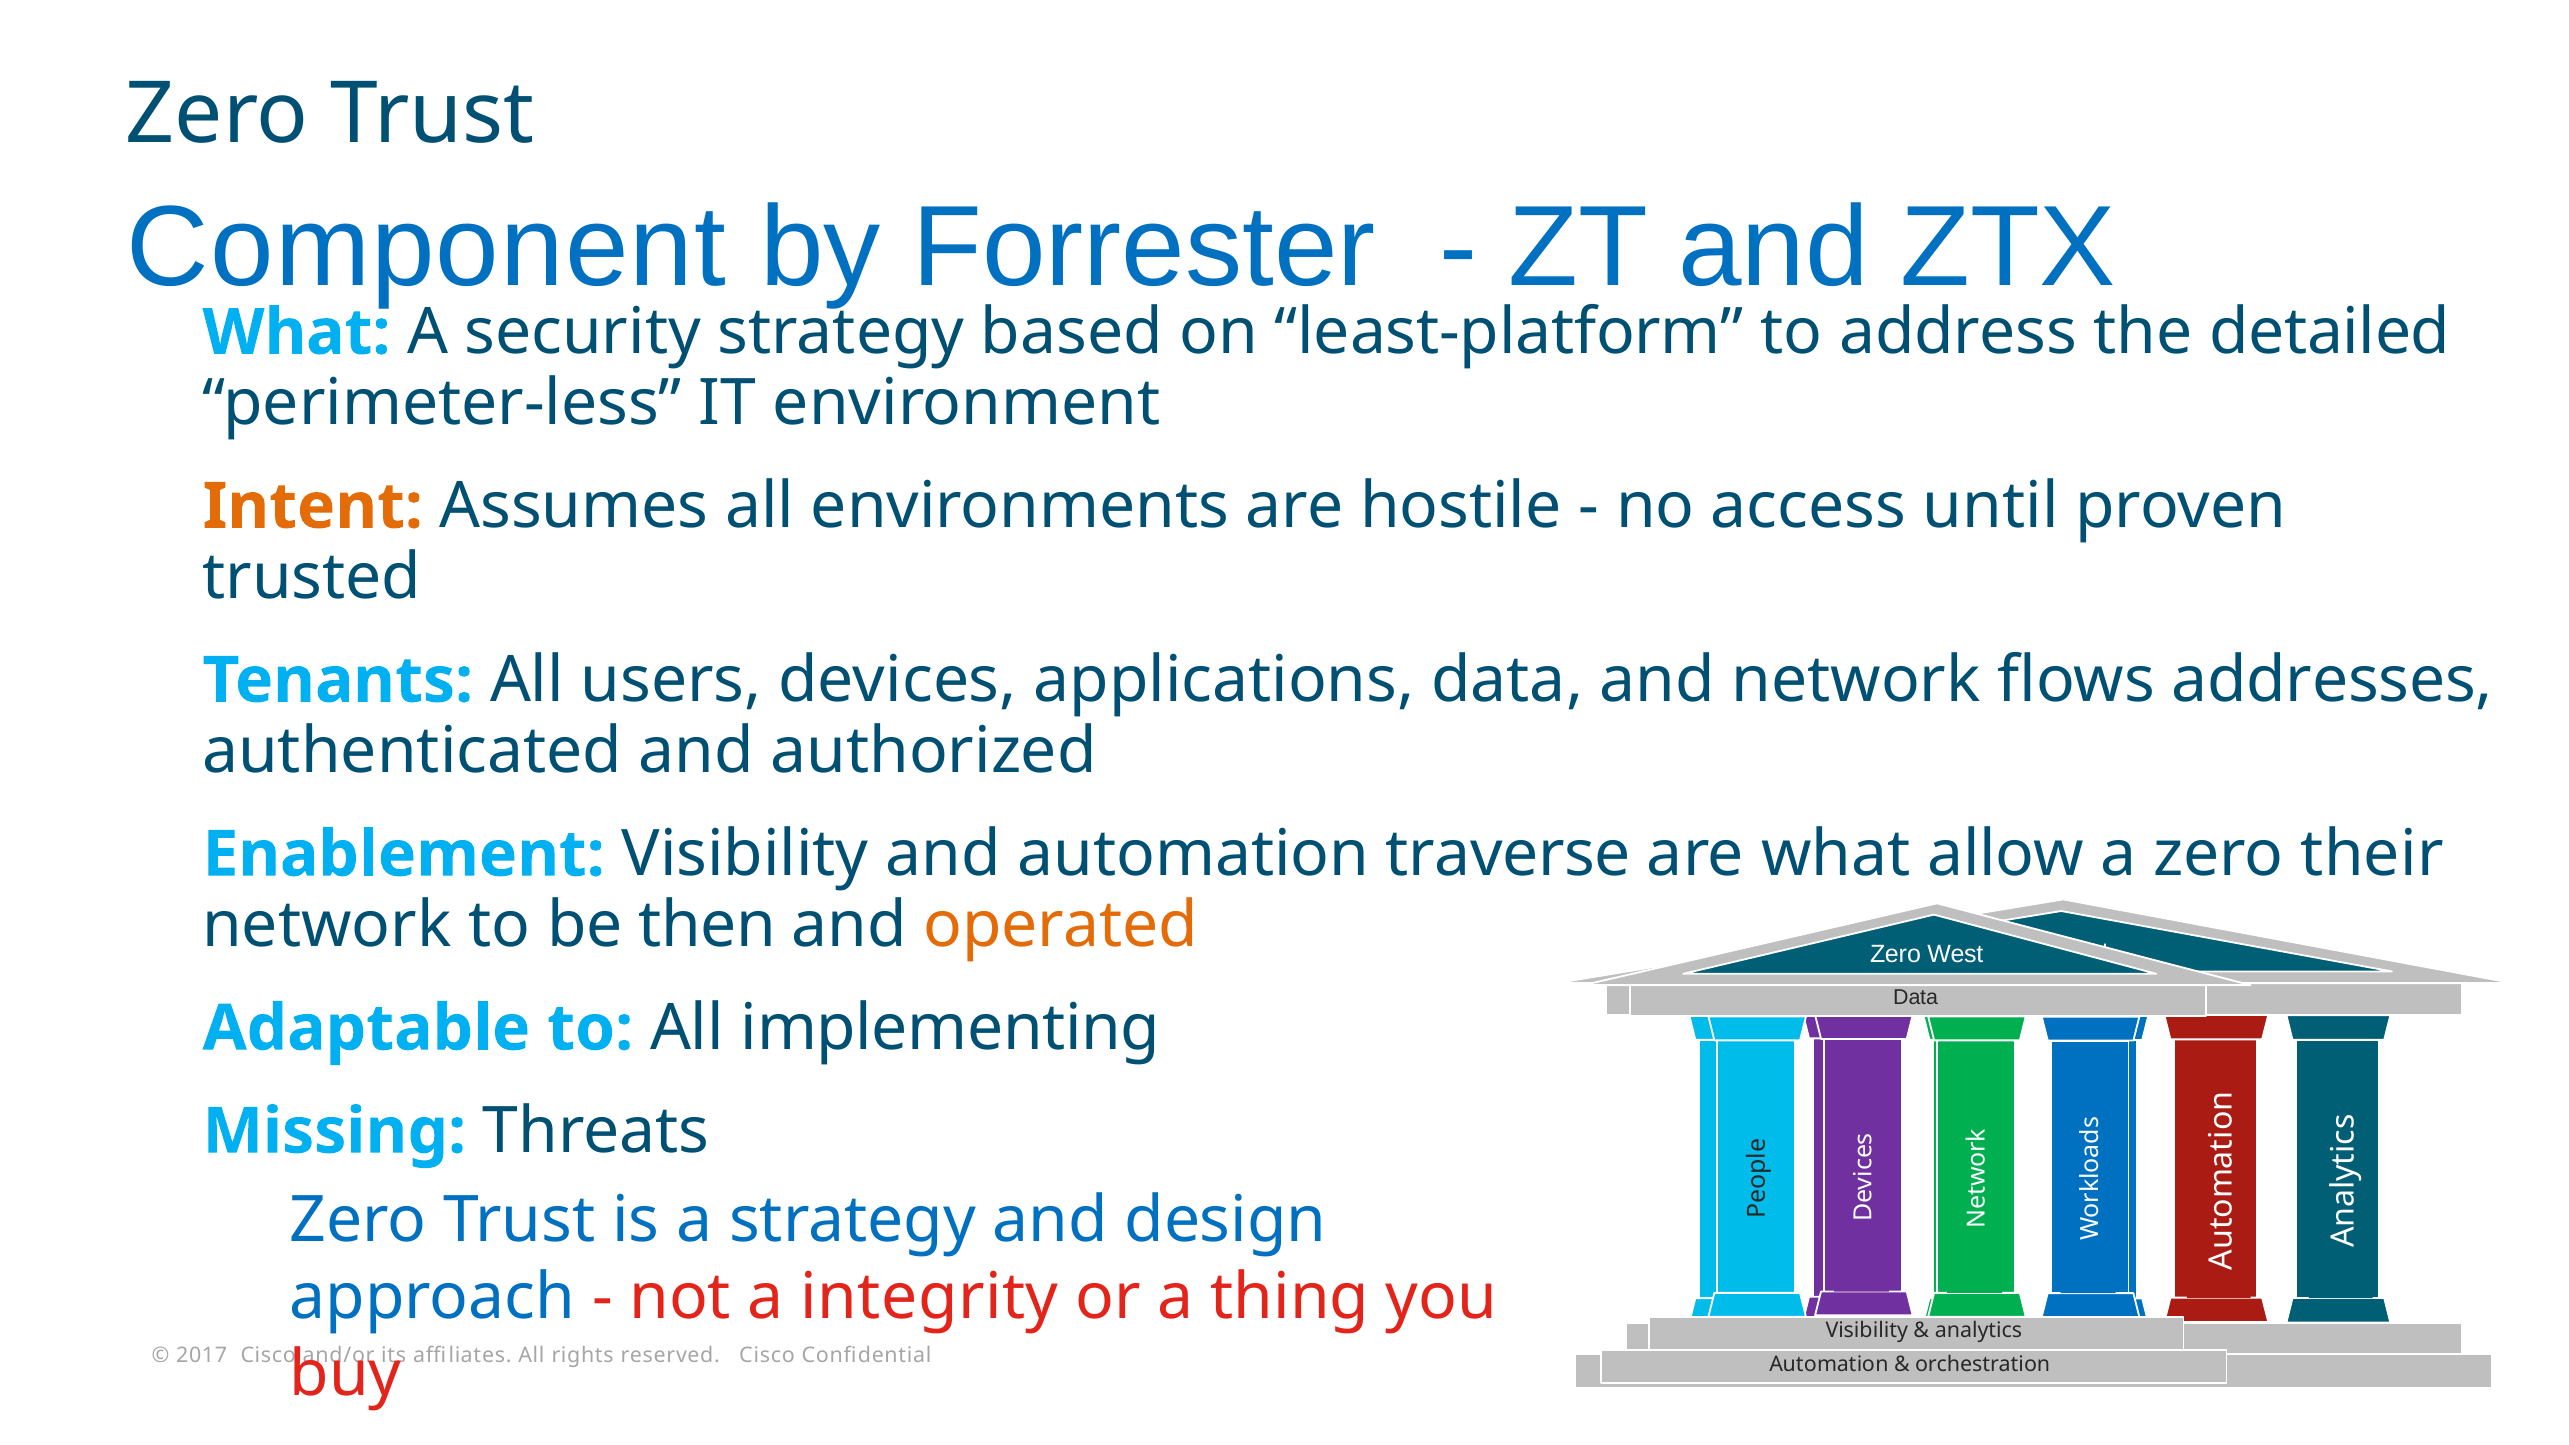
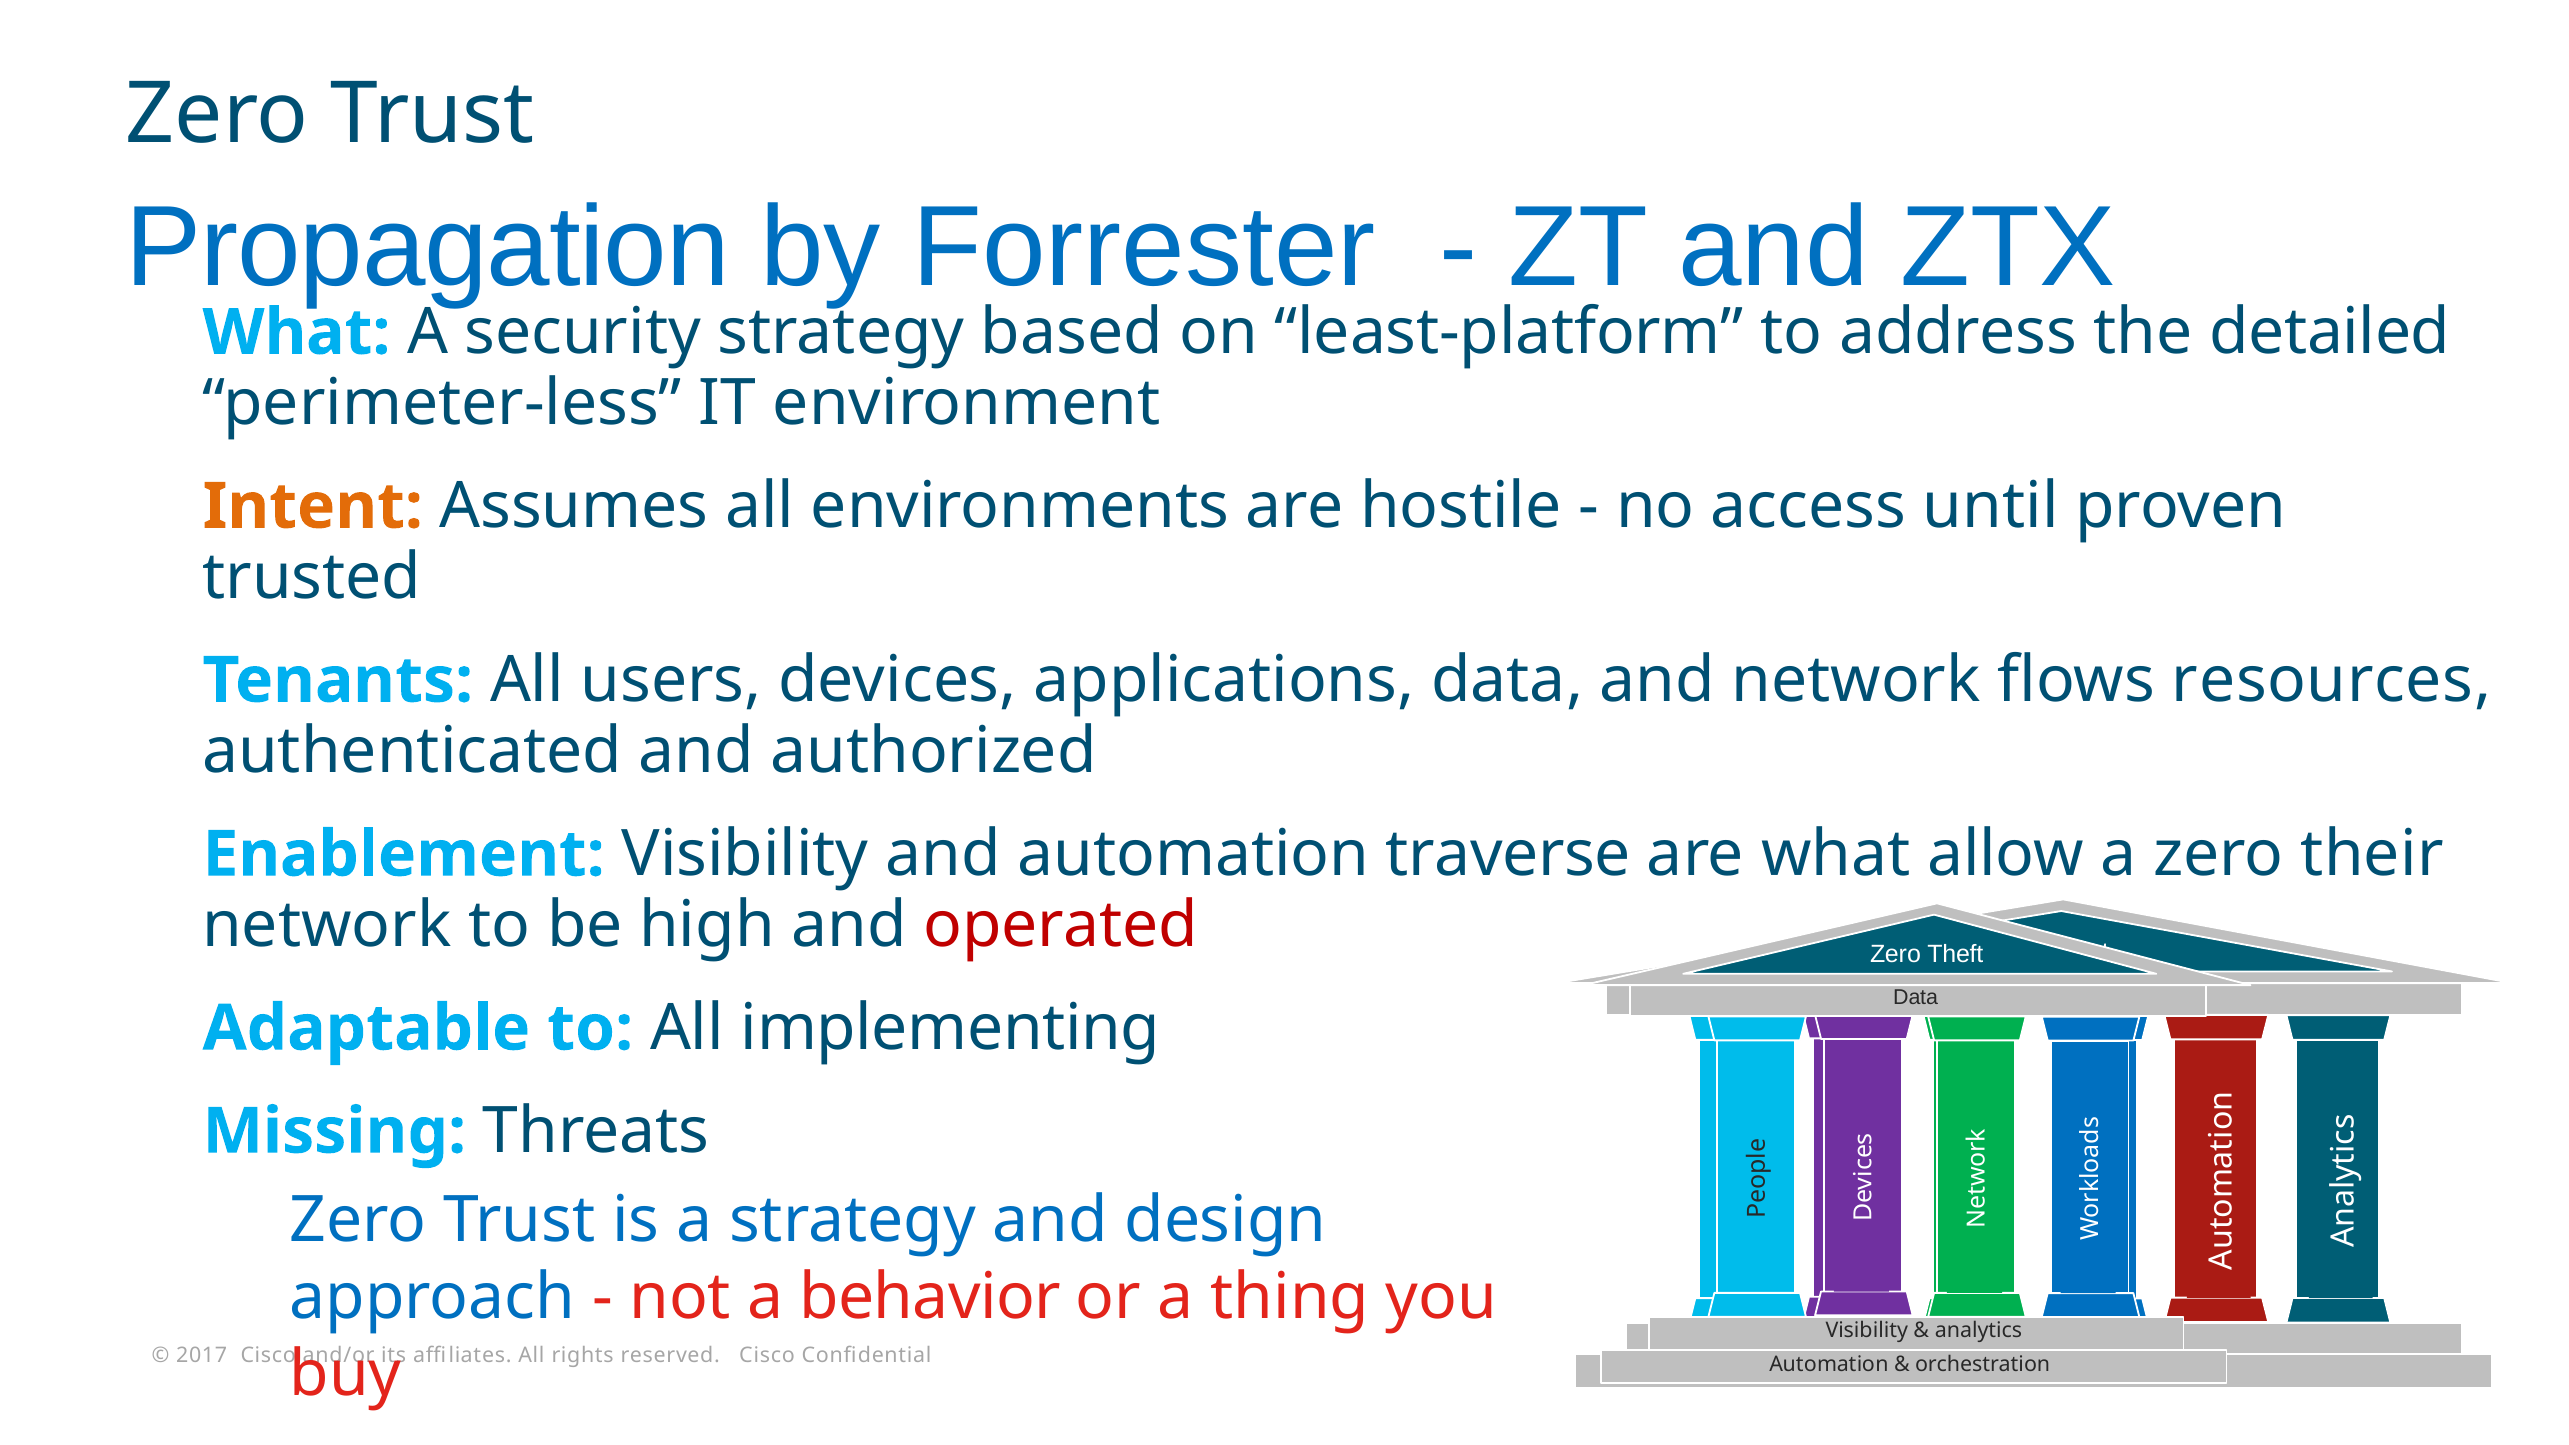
Component: Component -> Propagation
addresses: addresses -> resources
then: then -> high
operated colour: orange -> red
West: West -> Theft
integrity: integrity -> behavior
